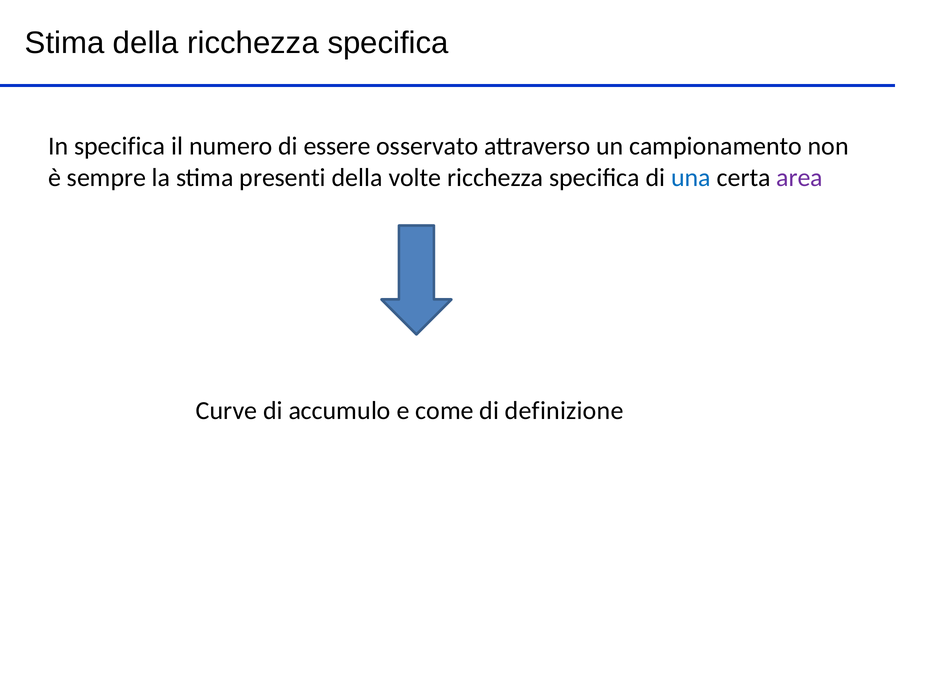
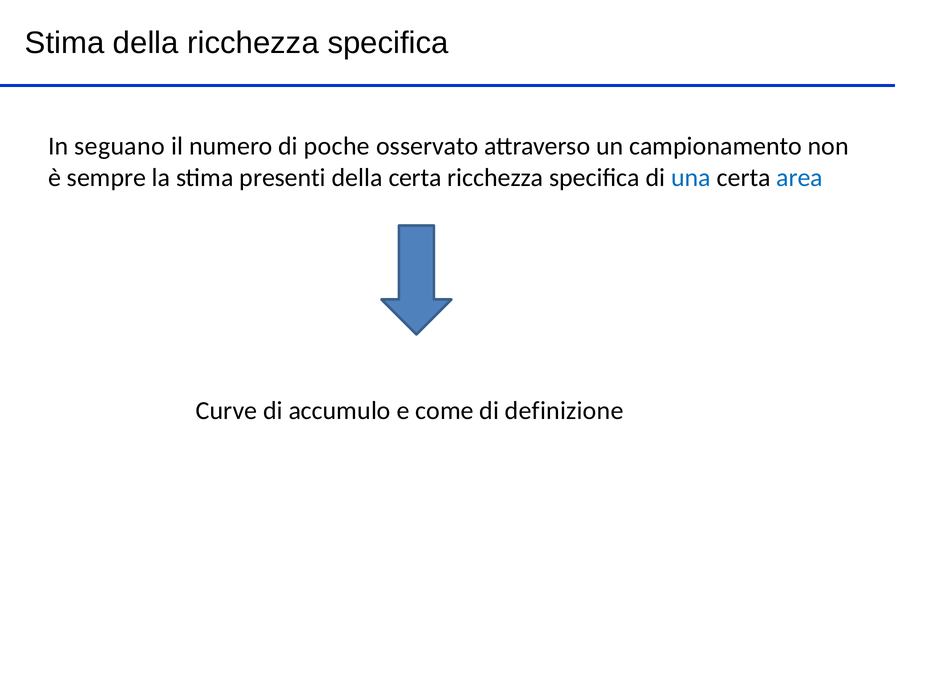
In specifica: specifica -> seguano
essere: essere -> poche
della volte: volte -> certa
area colour: purple -> blue
